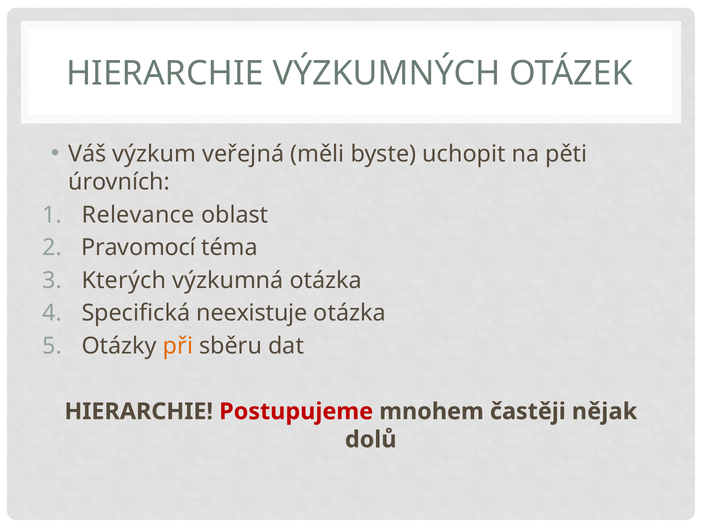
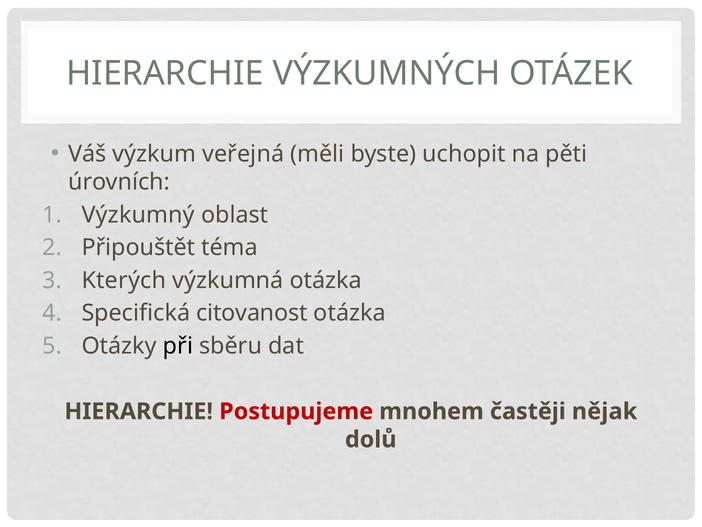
Relevance: Relevance -> Výzkumný
Pravomocí: Pravomocí -> Připouštět
neexistuje: neexistuje -> citovanost
při colour: orange -> black
